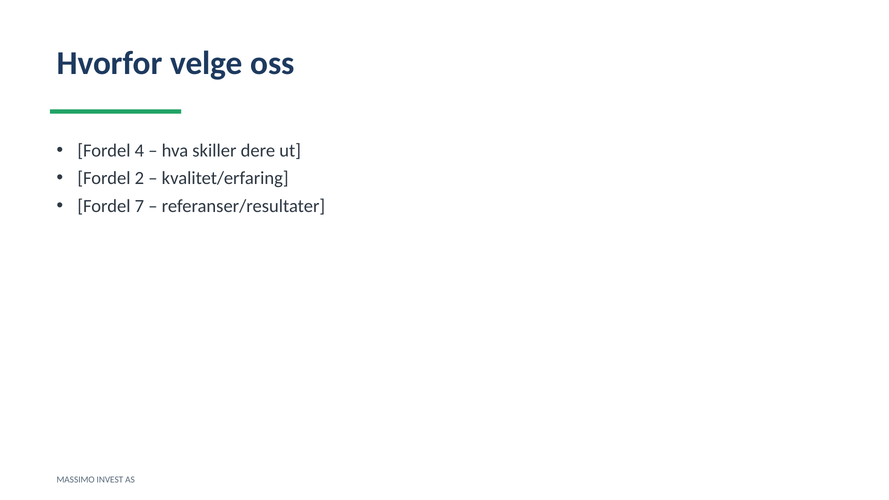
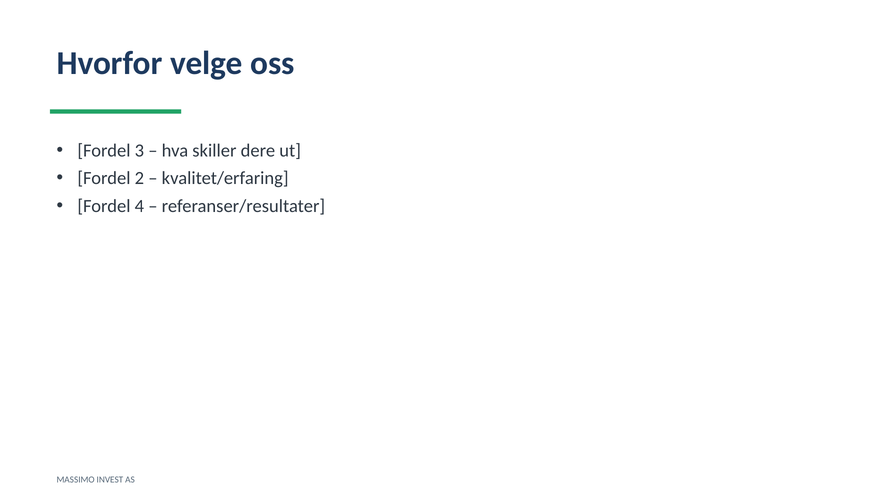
4: 4 -> 3
7: 7 -> 4
